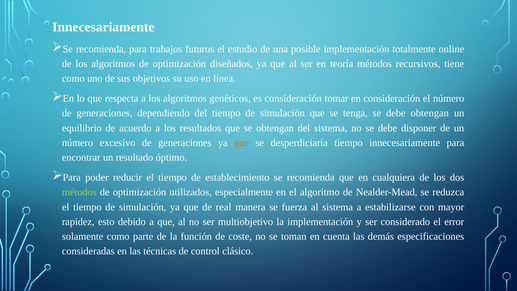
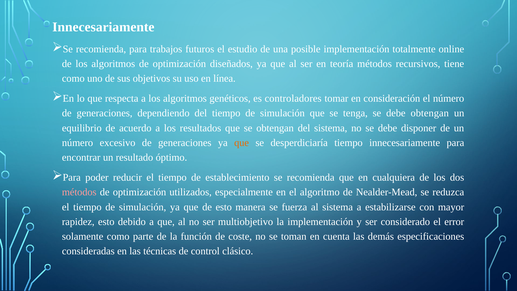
es consideración: consideración -> controladores
métodos at (79, 192) colour: light green -> pink
de real: real -> esto
